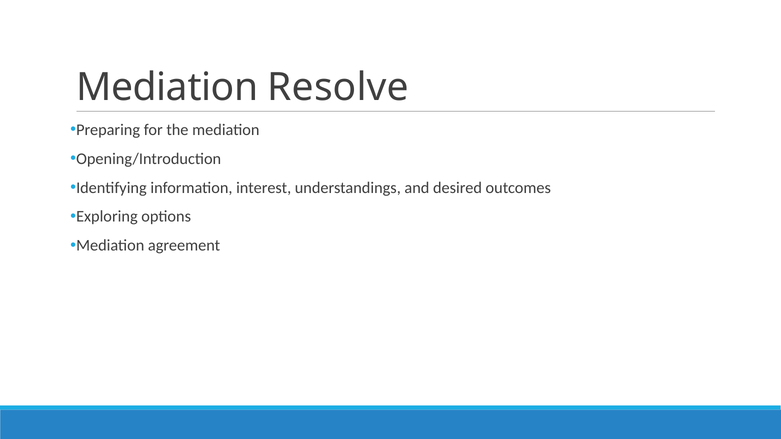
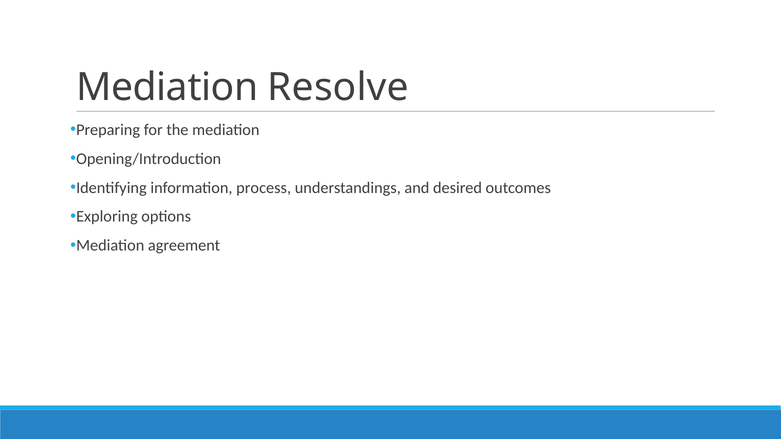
interest: interest -> process
